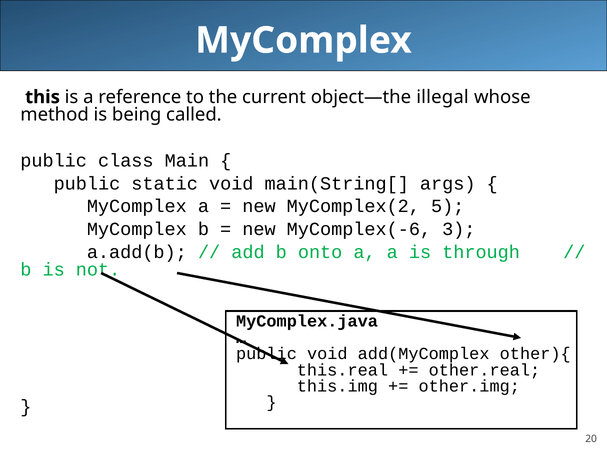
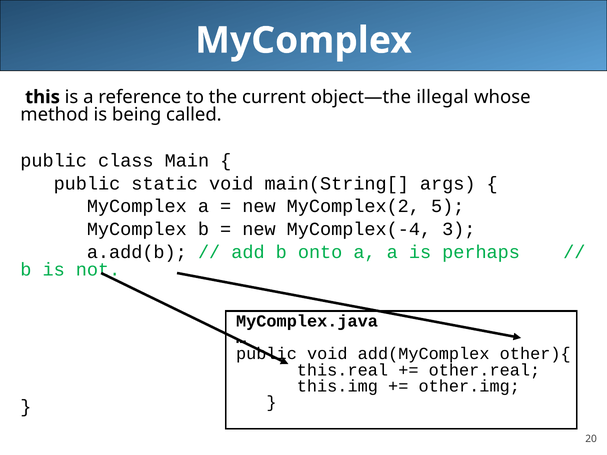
MyComplex(-6: MyComplex(-6 -> MyComplex(-4
through: through -> perhaps
